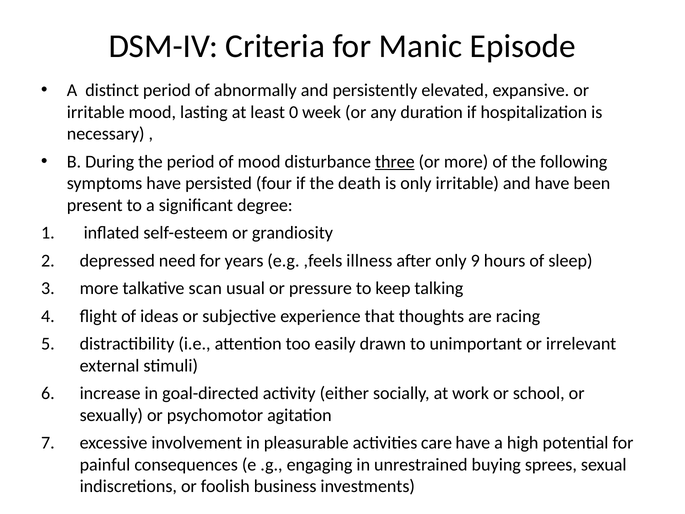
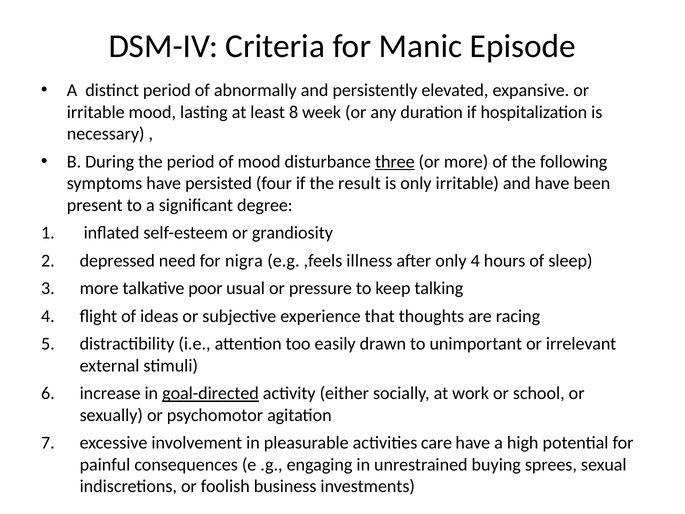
0: 0 -> 8
death: death -> result
years: years -> nigra
only 9: 9 -> 4
scan: scan -> poor
goal-directed underline: none -> present
